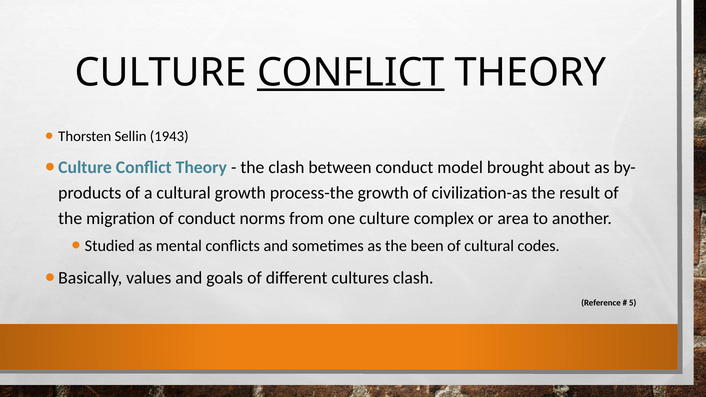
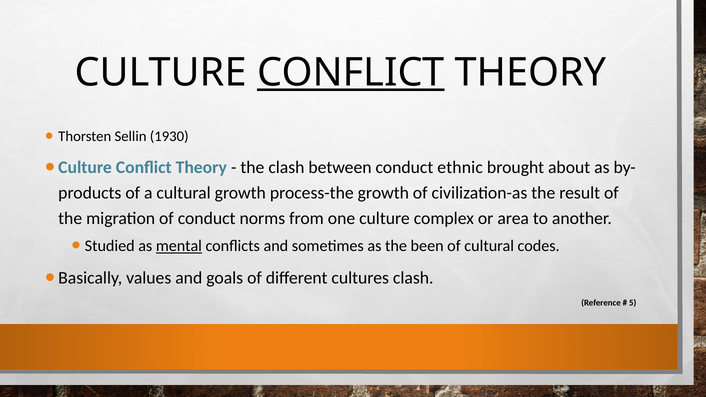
1943: 1943 -> 1930
model: model -> ethnic
mental underline: none -> present
